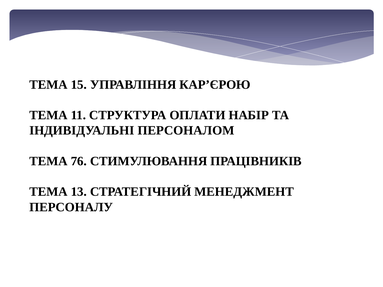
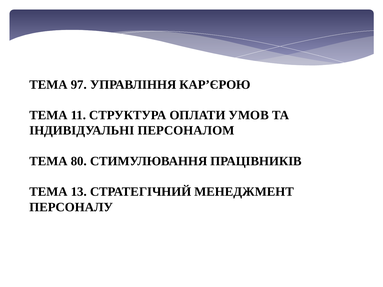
15: 15 -> 97
НАБІР: НАБІР -> УМОВ
76: 76 -> 80
